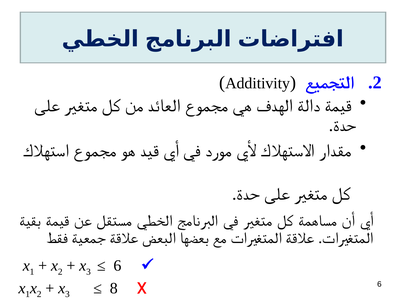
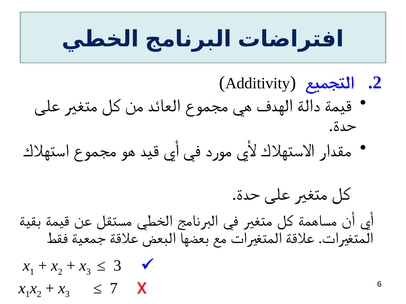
6 at (117, 266): 6 -> 3
8: 8 -> 7
